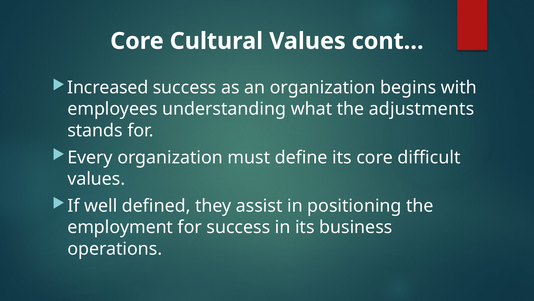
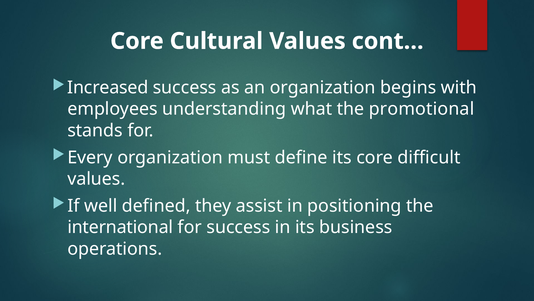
adjustments: adjustments -> promotional
employment: employment -> international
